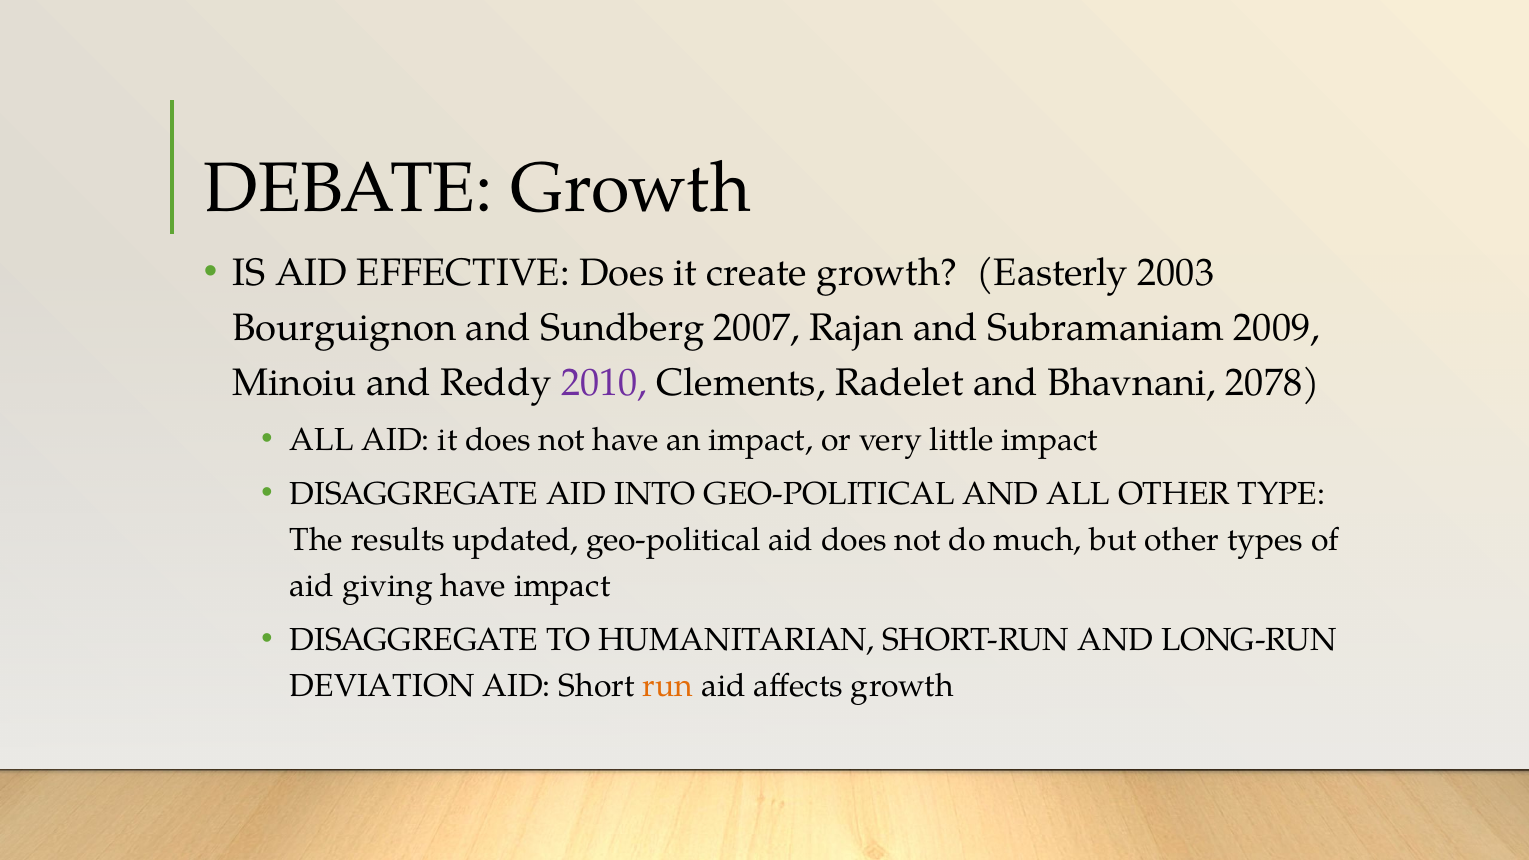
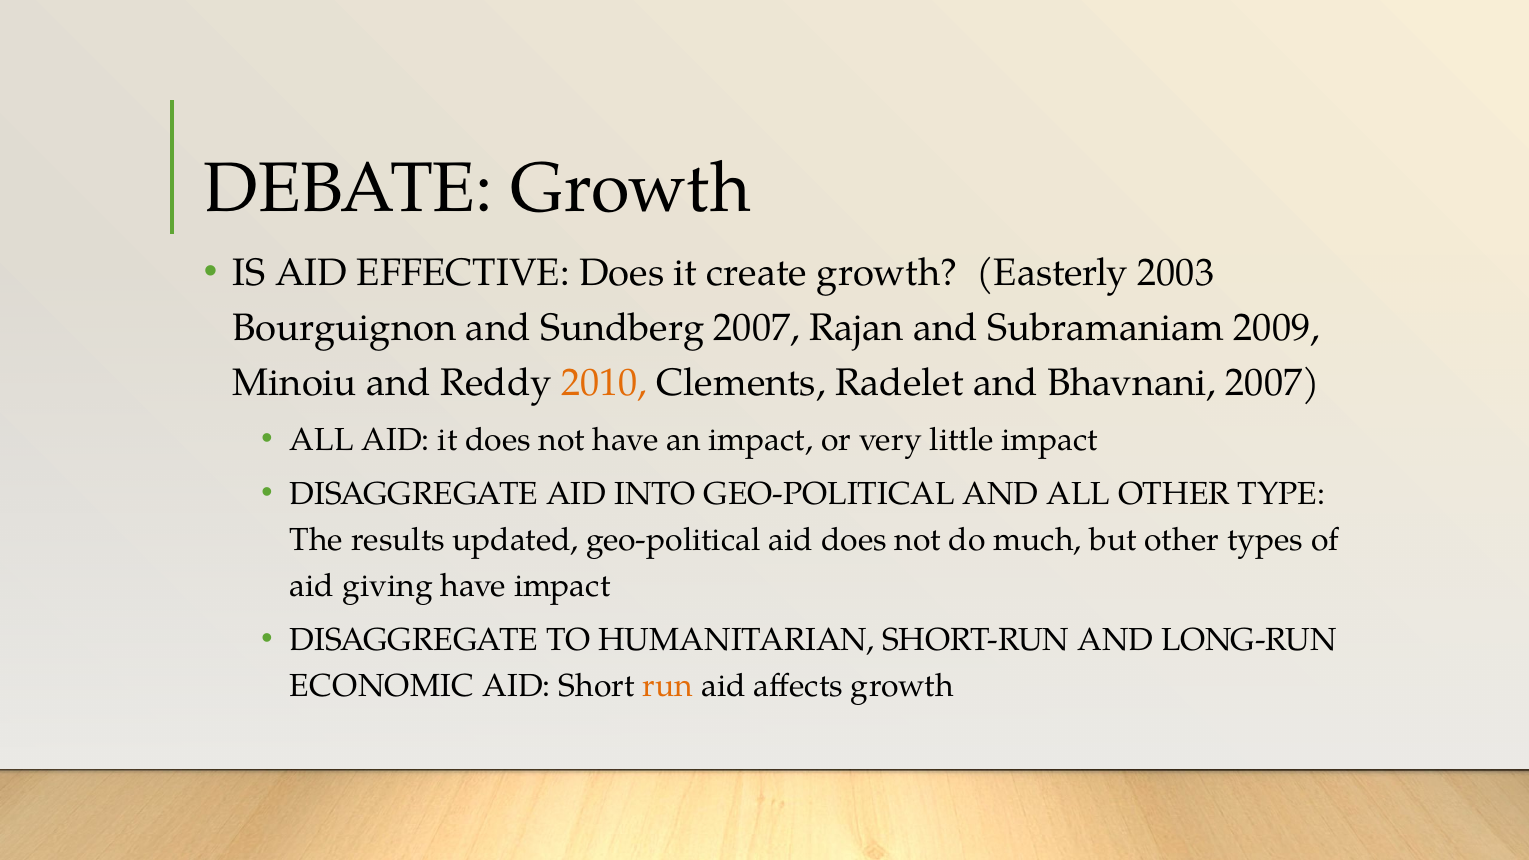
2010 colour: purple -> orange
Bhavnani 2078: 2078 -> 2007
DEVIATION: DEVIATION -> ECONOMIC
